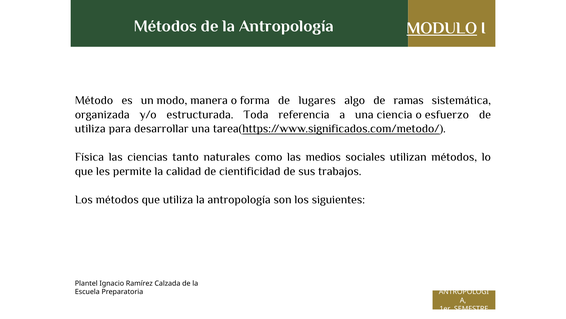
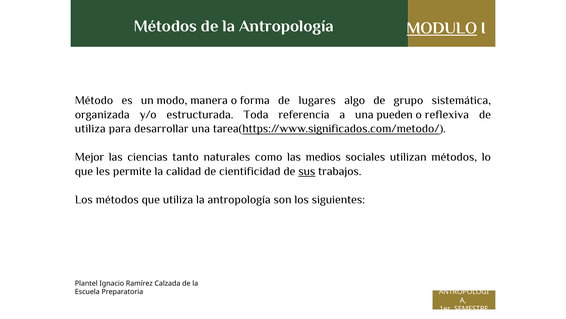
ramas: ramas -> grupo
ciencia: ciencia -> pueden
esfuerzo: esfuerzo -> reflexiva
Física: Física -> Mejor
sus underline: none -> present
